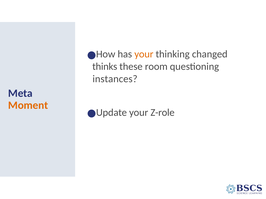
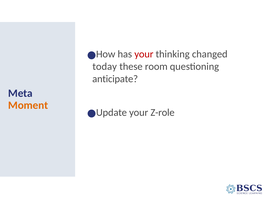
your at (144, 54) colour: orange -> red
thinks: thinks -> today
instances: instances -> anticipate
